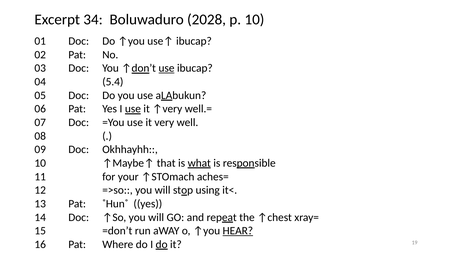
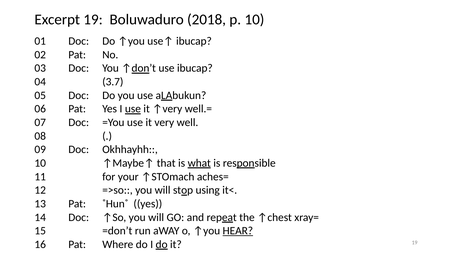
Excerpt 34: 34 -> 19
2028: 2028 -> 2018
use at (166, 68) underline: present -> none
5.4: 5.4 -> 3.7
